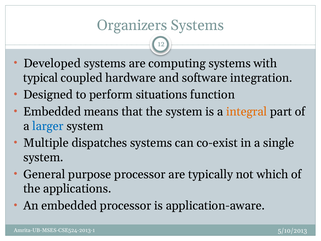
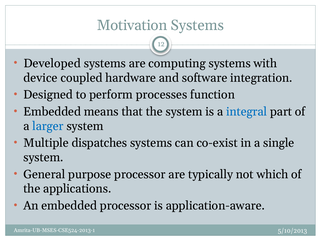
Organizers: Organizers -> Motivation
typical: typical -> device
situations: situations -> processes
integral colour: orange -> blue
